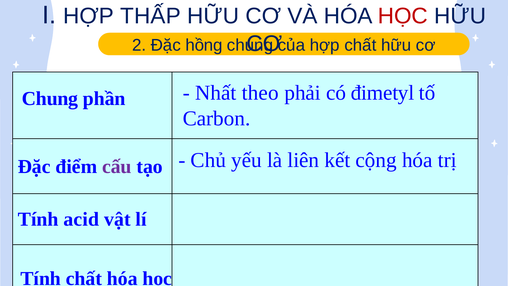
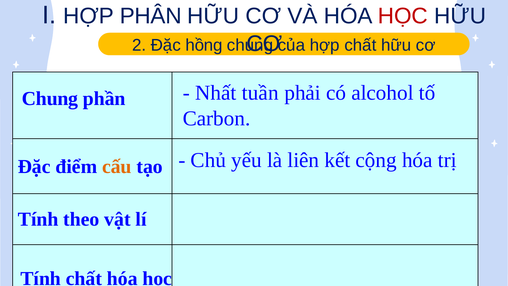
THẤP: THẤP -> PHÂN
theo: theo -> tuần
đimetyl: đimetyl -> alcohol
cấu colour: purple -> orange
acid: acid -> theo
